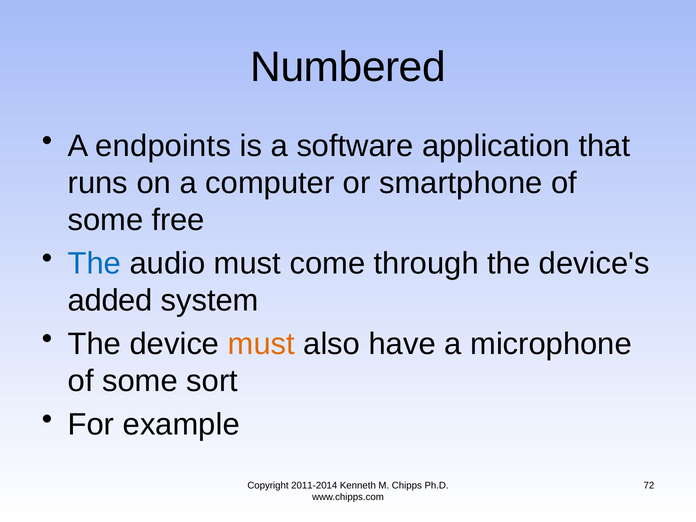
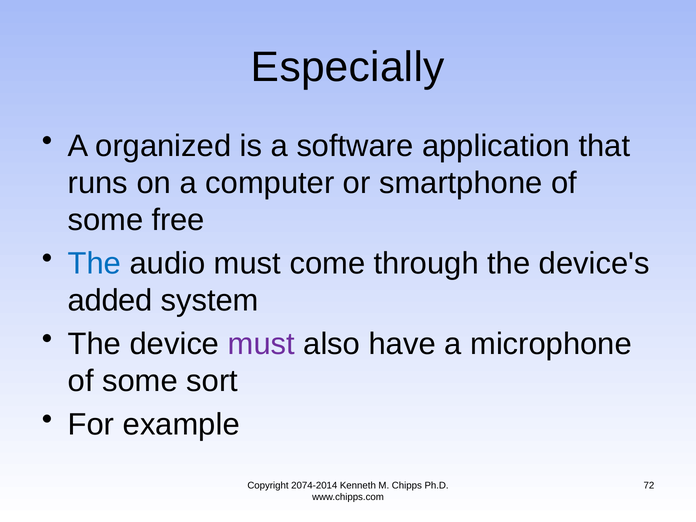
Numbered: Numbered -> Especially
endpoints: endpoints -> organized
must at (261, 344) colour: orange -> purple
2011-2014: 2011-2014 -> 2074-2014
